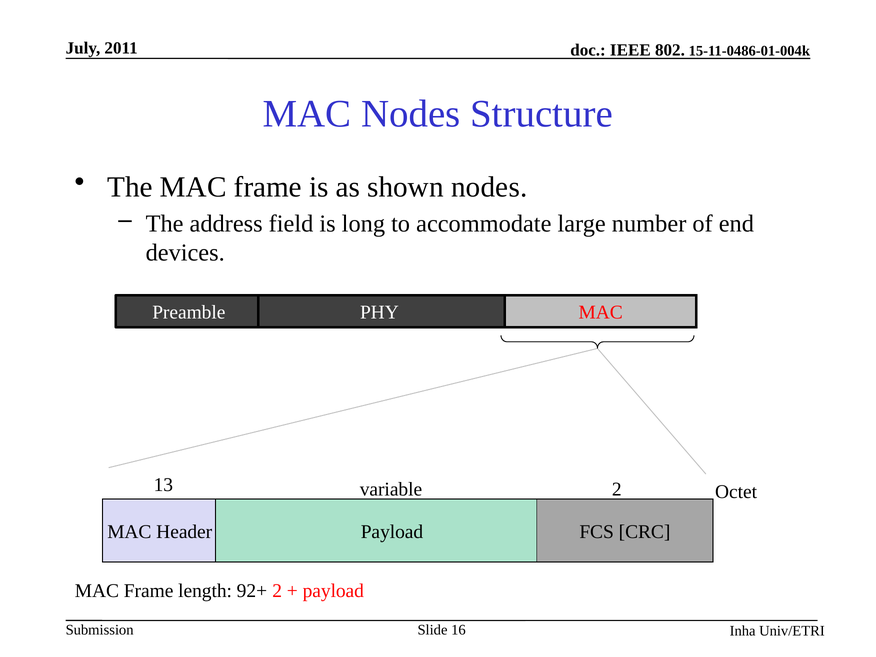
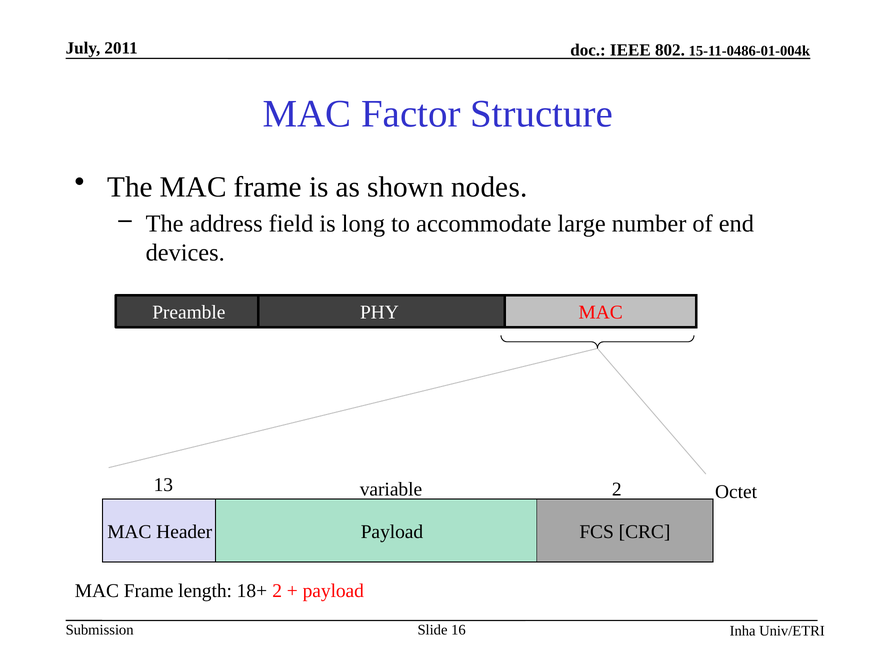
MAC Nodes: Nodes -> Factor
92+: 92+ -> 18+
